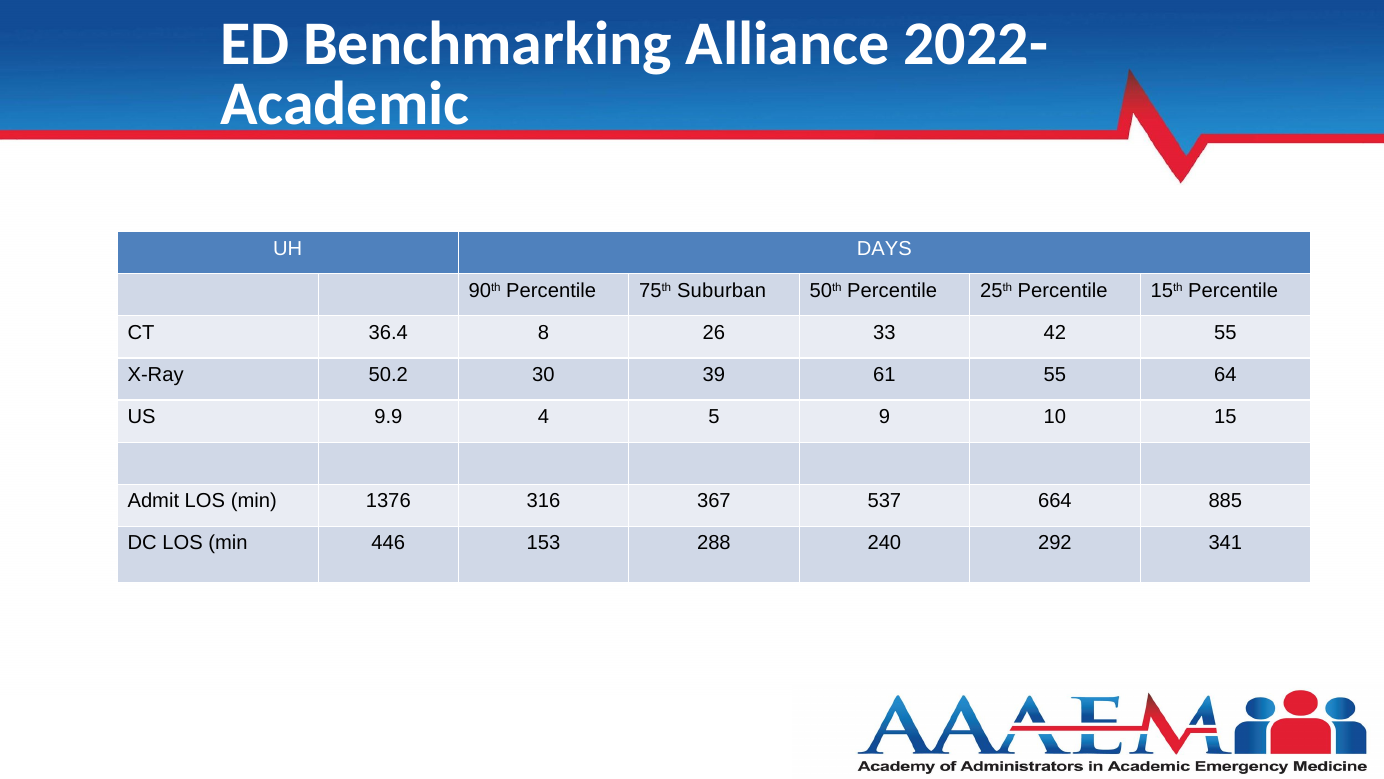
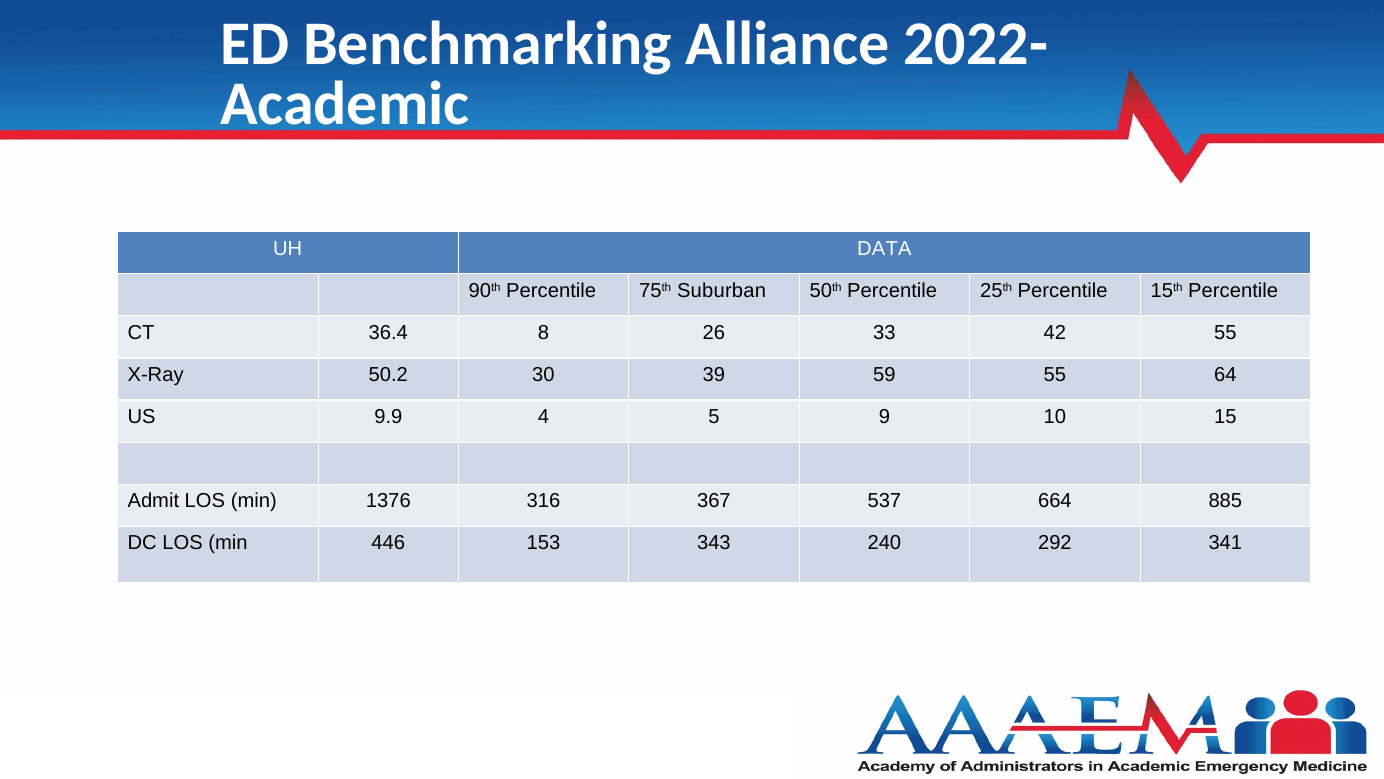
DAYS: DAYS -> DATA
61: 61 -> 59
288: 288 -> 343
